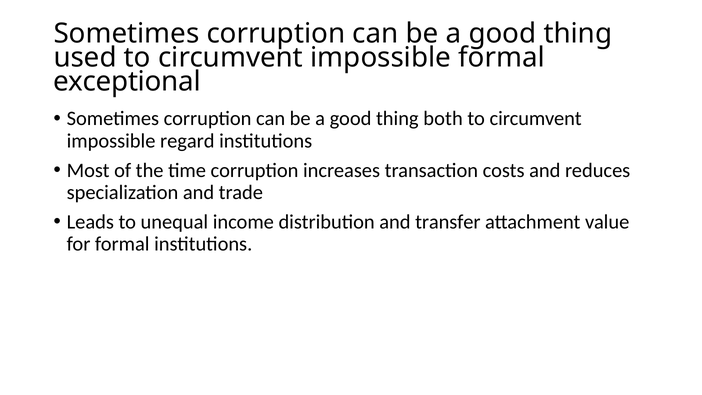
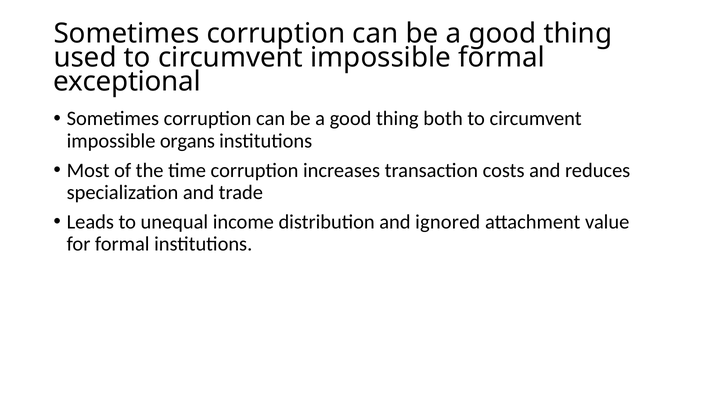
regard: regard -> organs
transfer: transfer -> ignored
